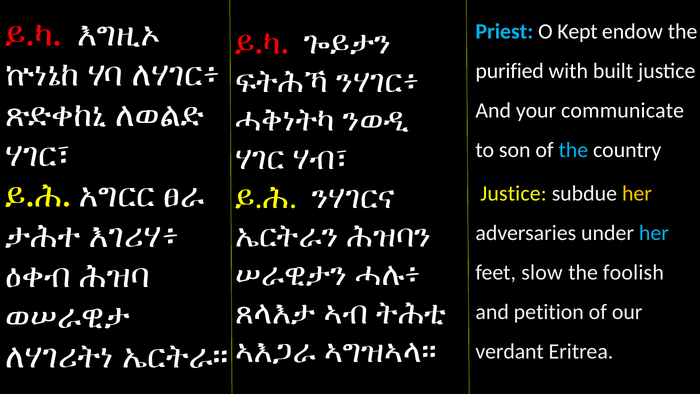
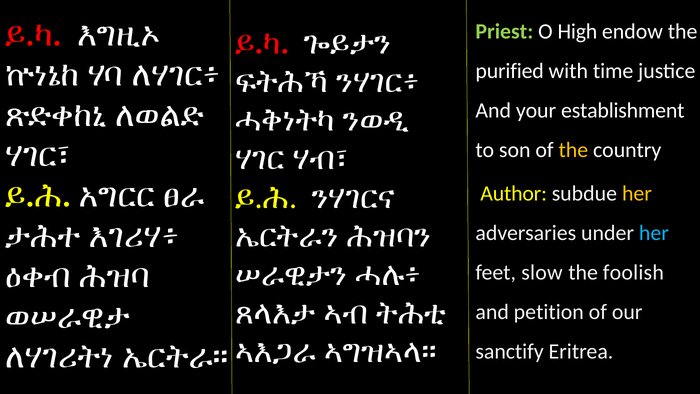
Priest colour: light blue -> light green
Kept: Kept -> High
built: built -> time
communicate: communicate -> establishment
the at (573, 150) colour: light blue -> yellow
Justice at (513, 194): Justice -> Author
verdant: verdant -> sanctify
